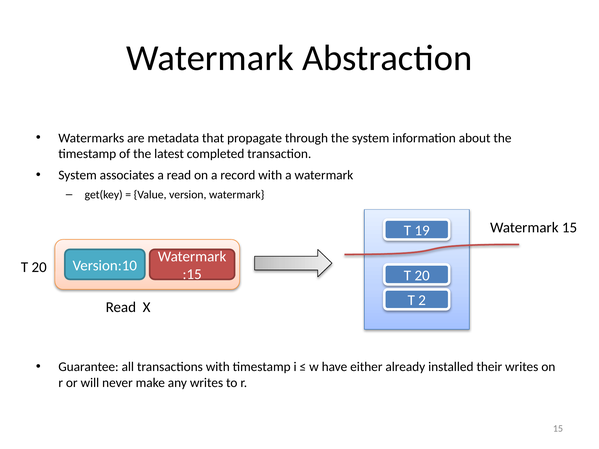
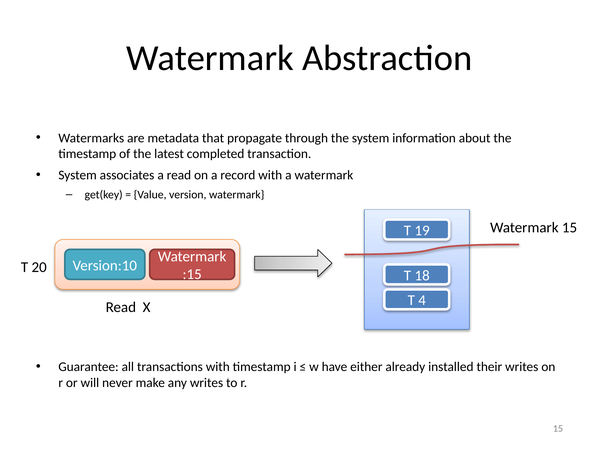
20 at (422, 276): 20 -> 18
2: 2 -> 4
